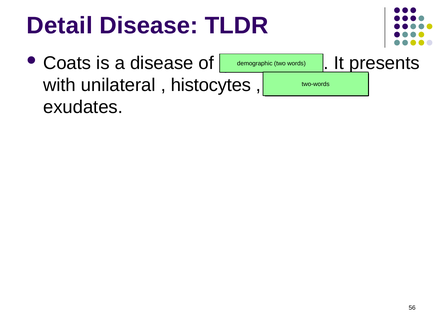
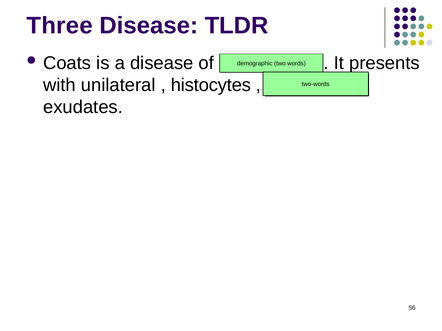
Detail: Detail -> Three
